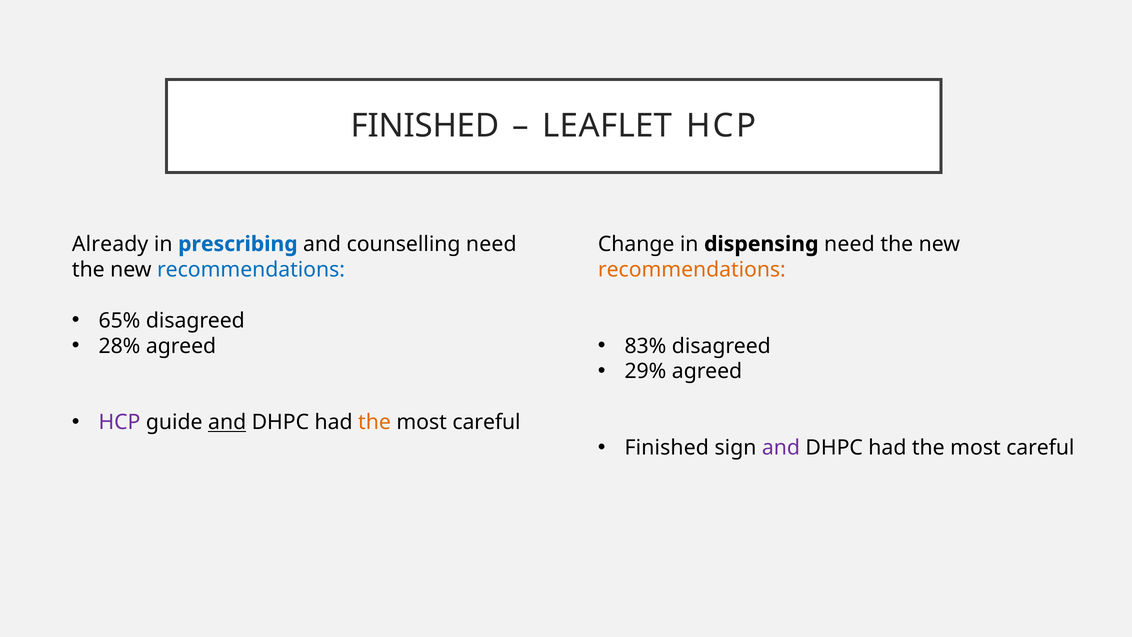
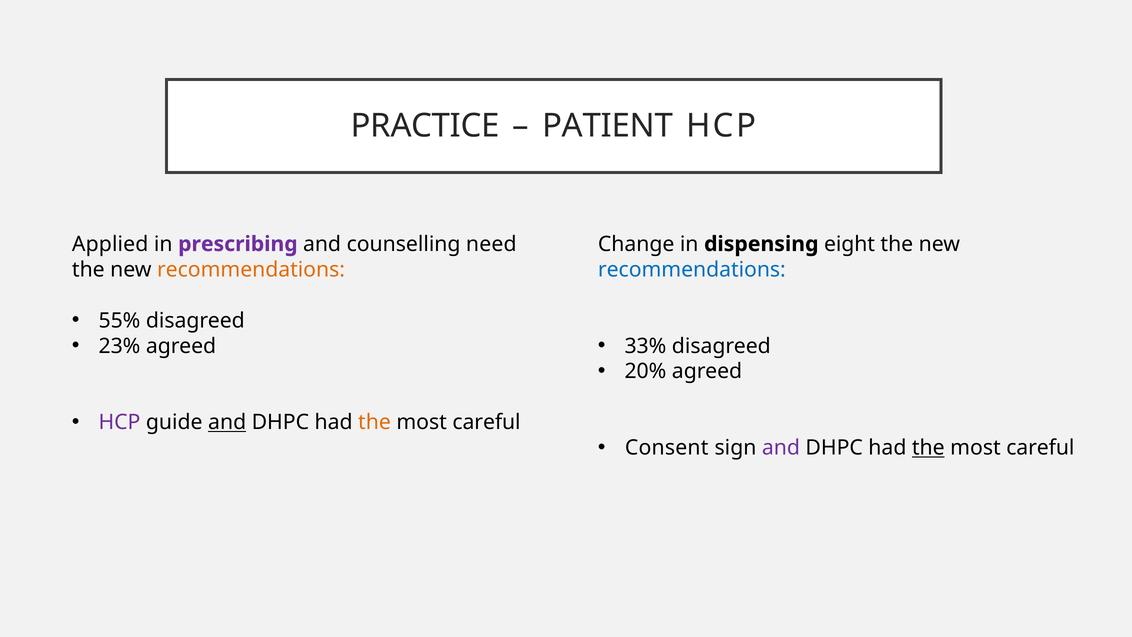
FINISHED at (425, 126): FINISHED -> PRACTICE
LEAFLET: LEAFLET -> PATIENT
Already: Already -> Applied
prescribing colour: blue -> purple
dispensing need: need -> eight
recommendations at (251, 269) colour: blue -> orange
recommendations at (692, 269) colour: orange -> blue
65%: 65% -> 55%
28%: 28% -> 23%
83%: 83% -> 33%
29%: 29% -> 20%
Finished at (667, 448): Finished -> Consent
the at (928, 448) underline: none -> present
